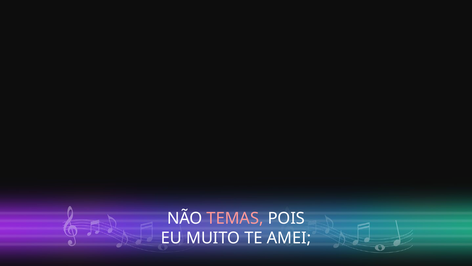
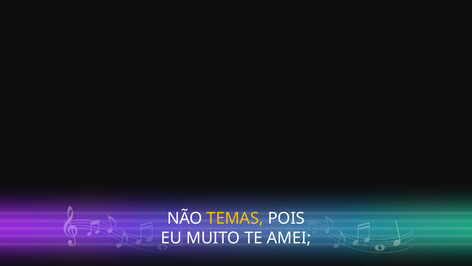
TEMAS colour: pink -> yellow
